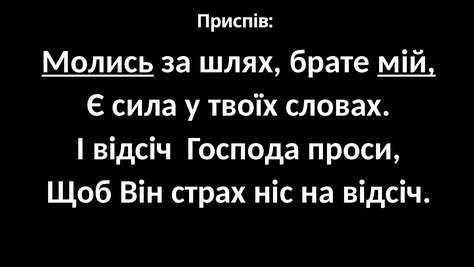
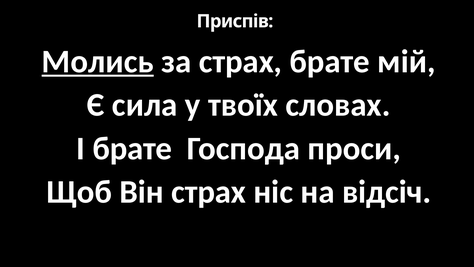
за шлях: шлях -> страх
мій underline: present -> none
І відсіч: відсіч -> брате
